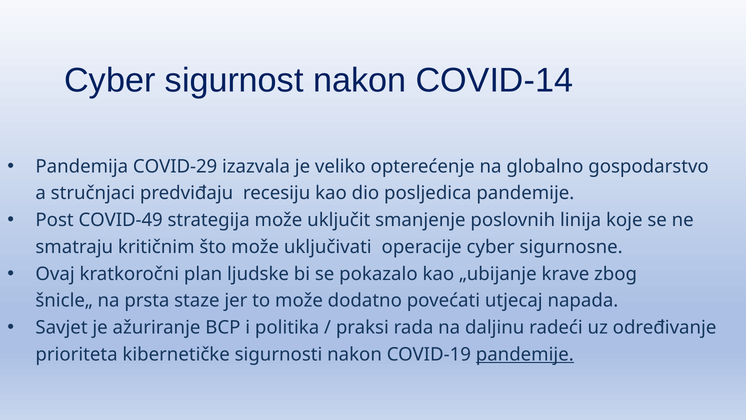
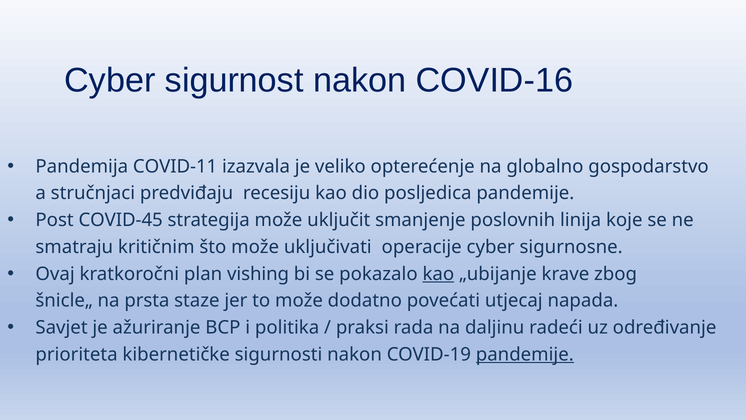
COVID-14: COVID-14 -> COVID-16
COVID-29: COVID-29 -> COVID-11
COVID-49: COVID-49 -> COVID-45
ljudske: ljudske -> vishing
kao at (438, 274) underline: none -> present
